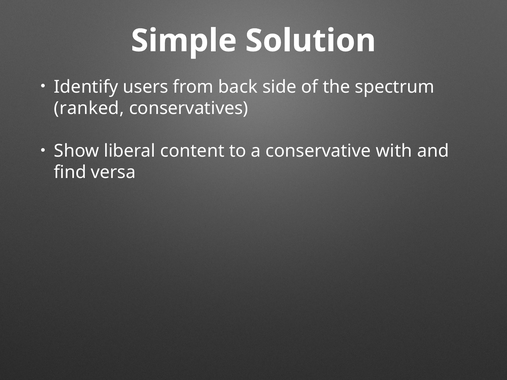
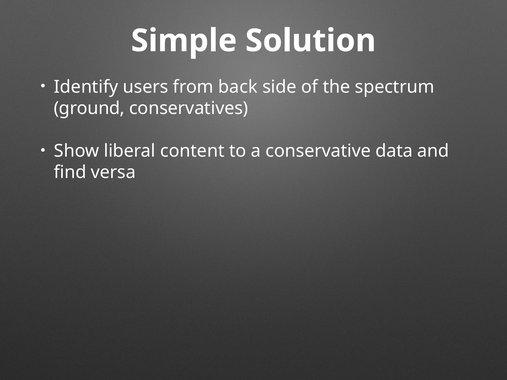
ranked: ranked -> ground
with: with -> data
